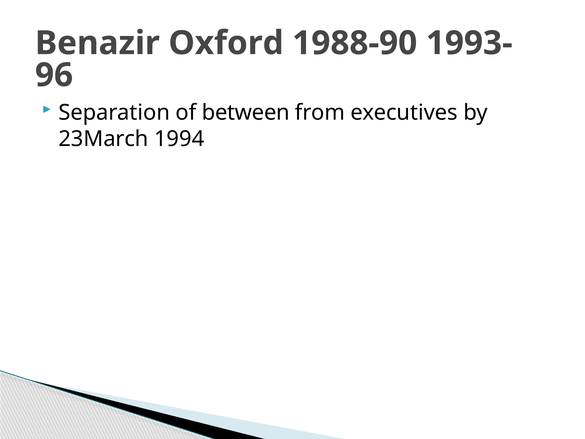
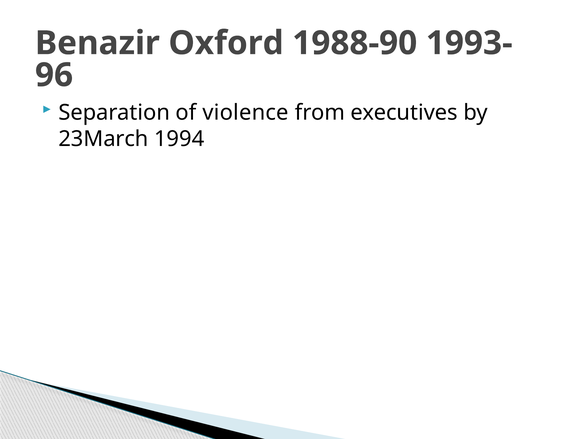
between: between -> violence
